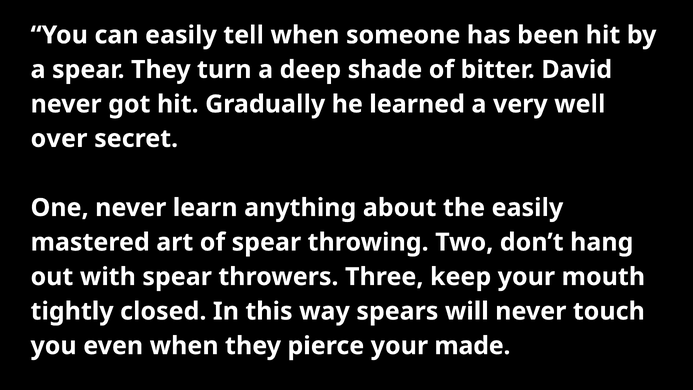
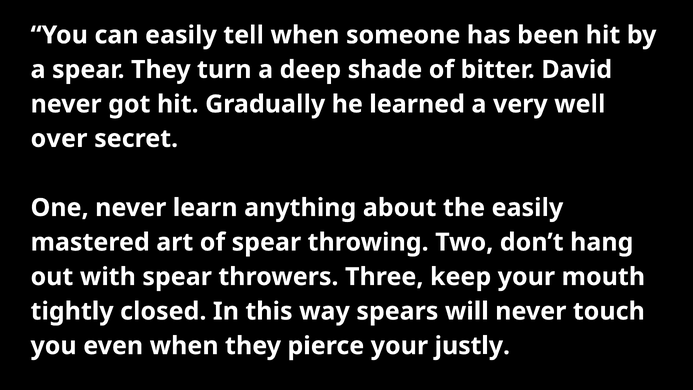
made: made -> justly
